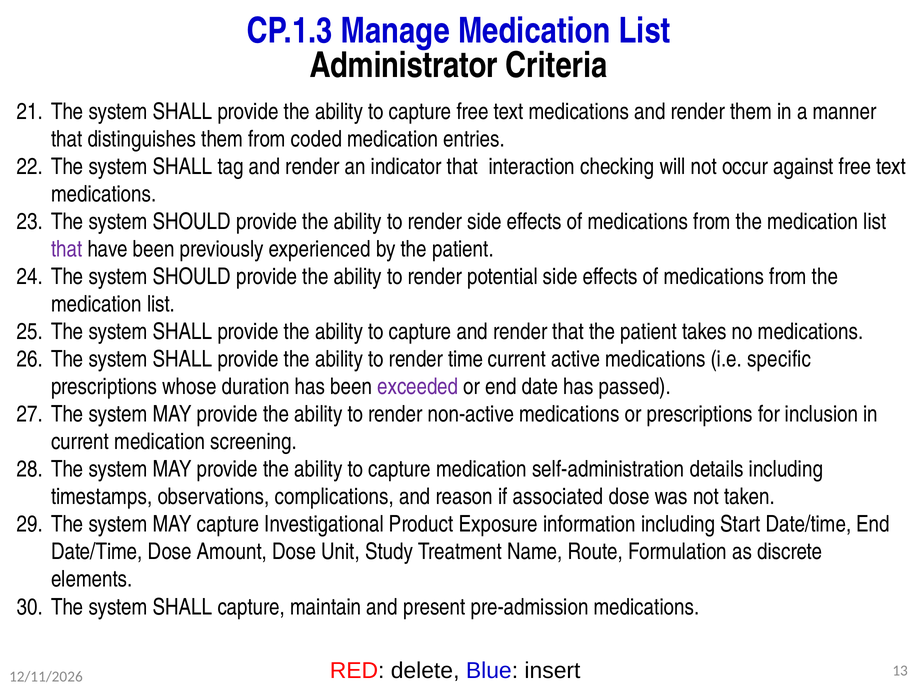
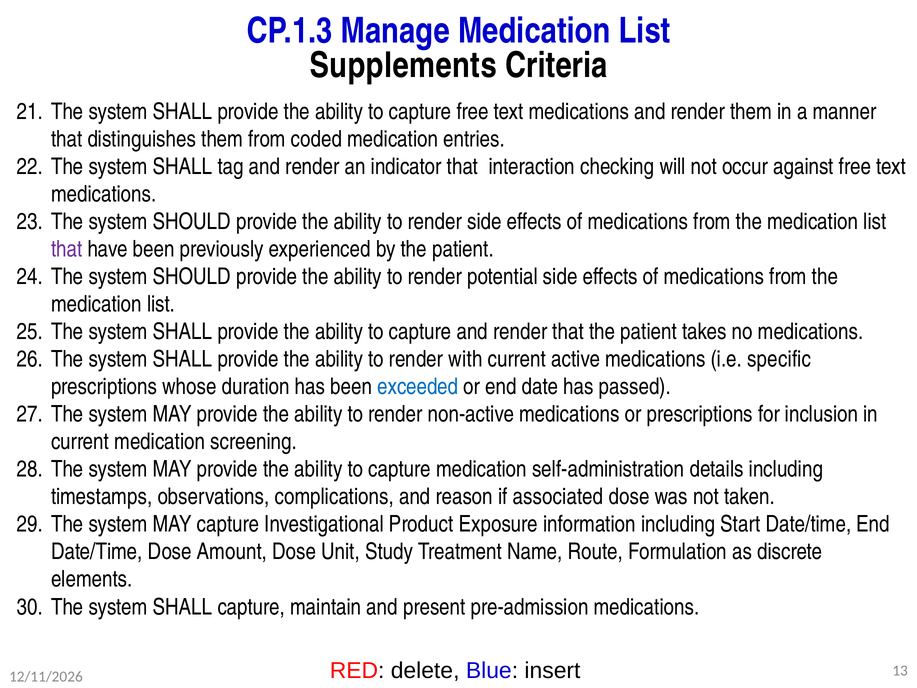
Administrator: Administrator -> Supplements
time: time -> with
exceeded colour: purple -> blue
